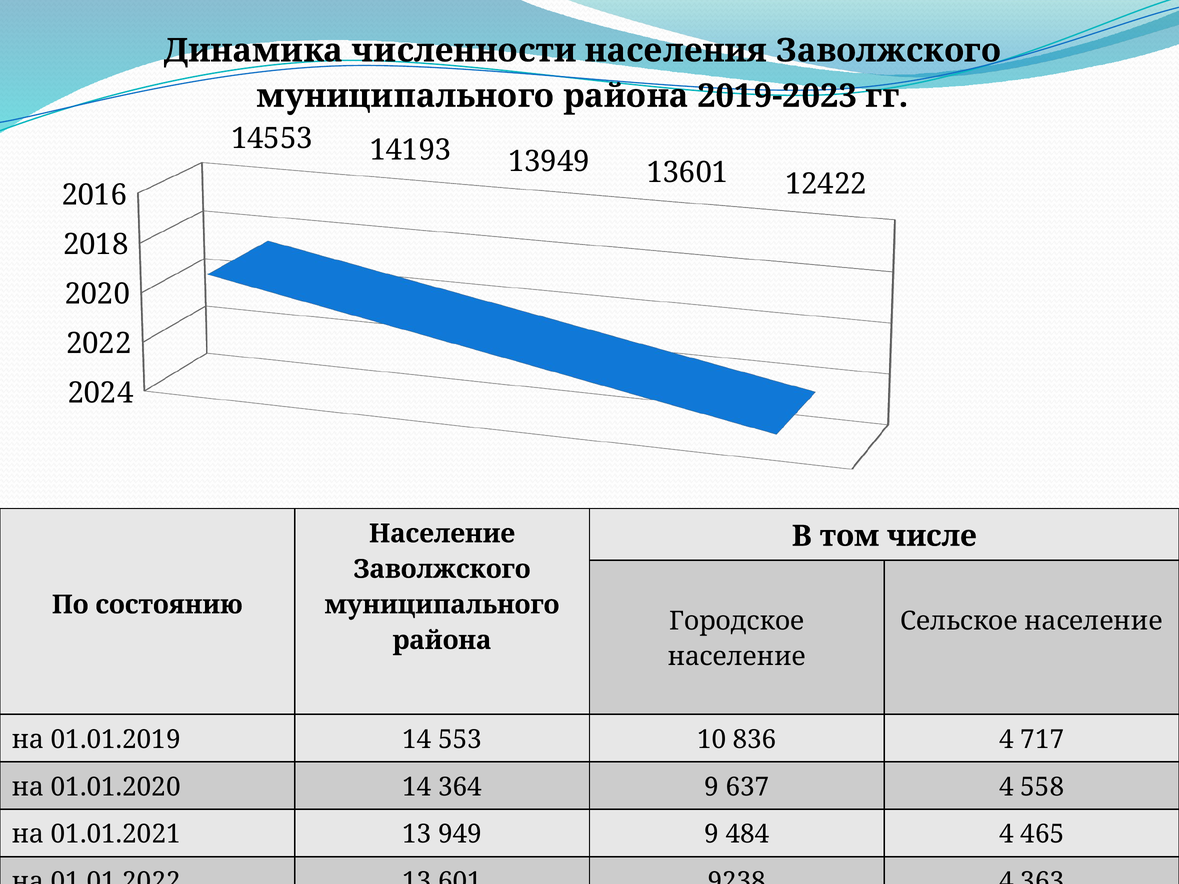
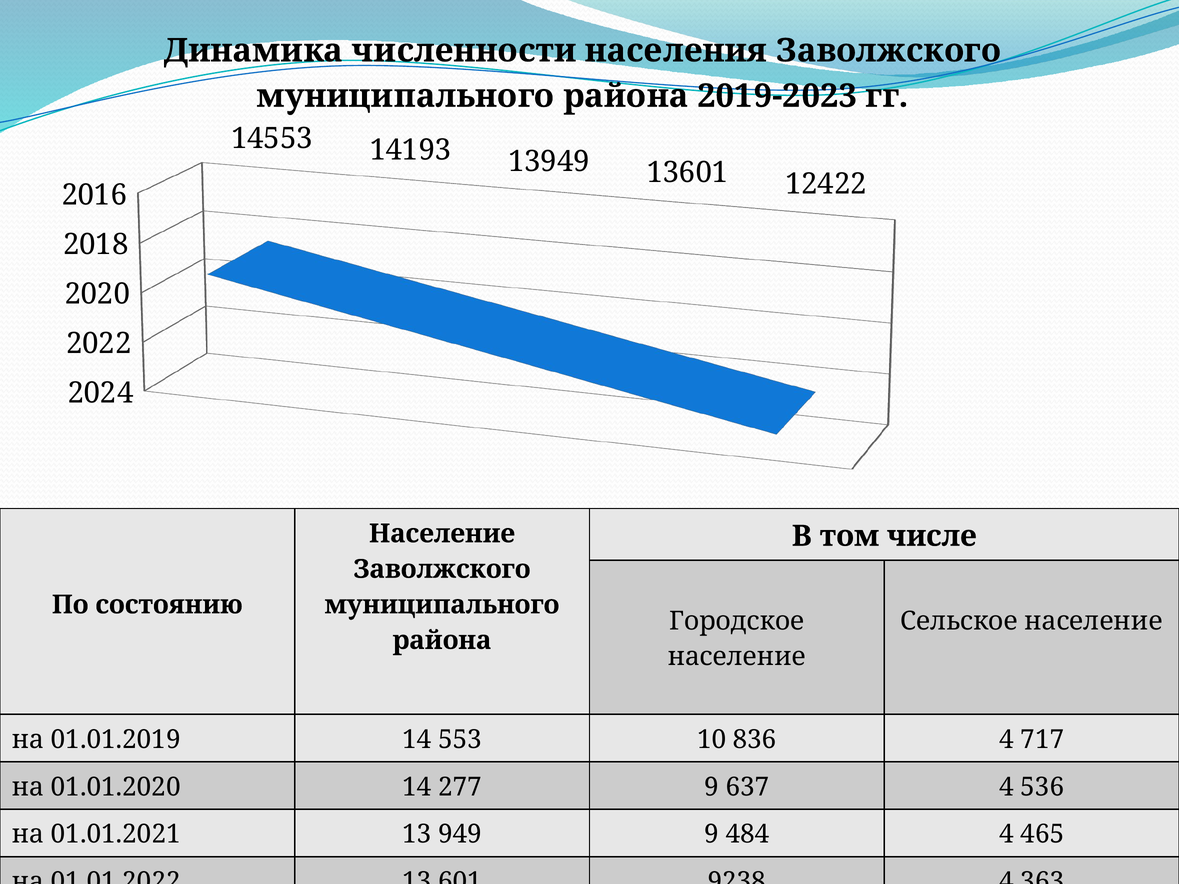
364: 364 -> 277
558: 558 -> 536
